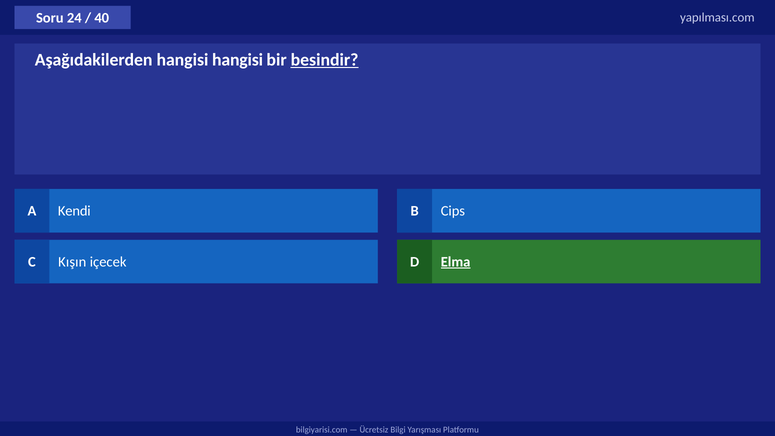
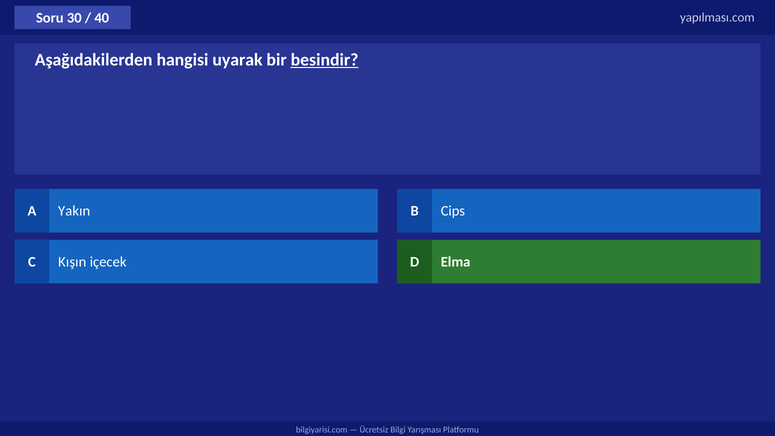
24: 24 -> 30
hangisi hangisi: hangisi -> uyarak
Kendi: Kendi -> Yakın
Elma underline: present -> none
